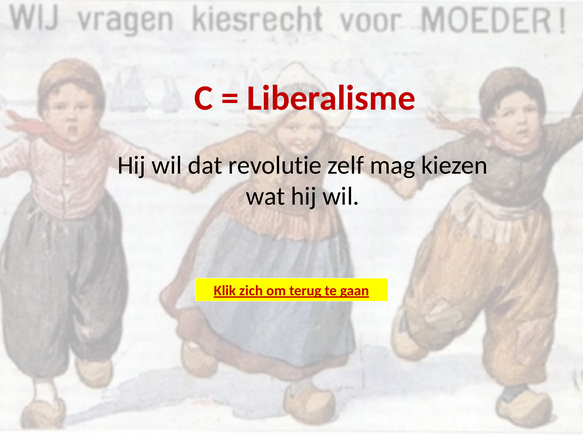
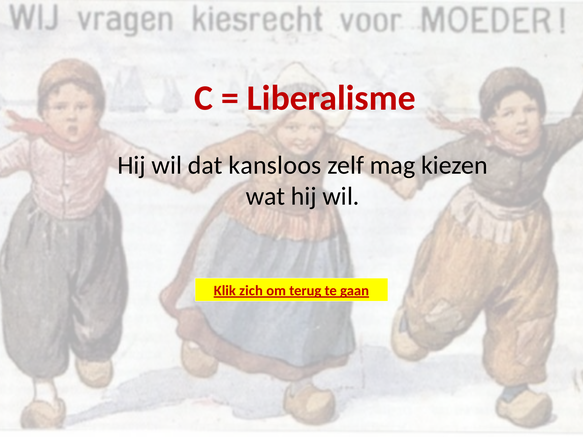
revolutie: revolutie -> kansloos
